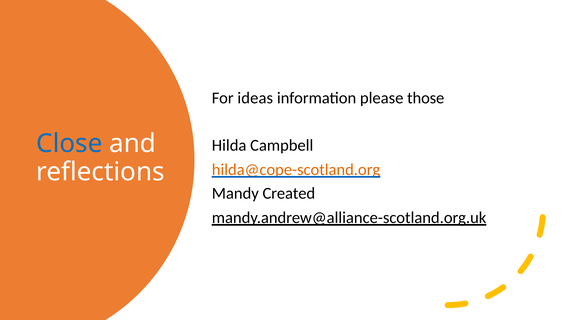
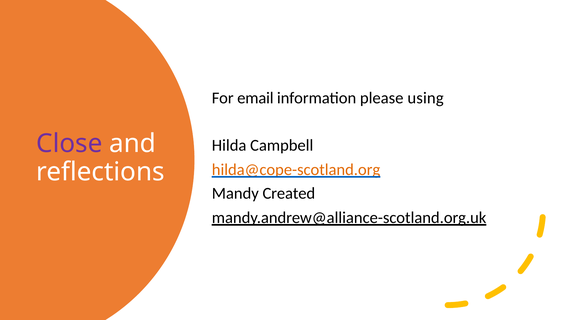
ideas: ideas -> email
those: those -> using
Close colour: blue -> purple
